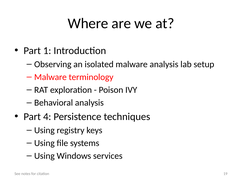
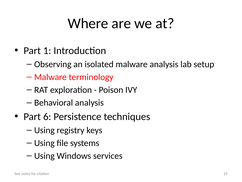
4: 4 -> 6
